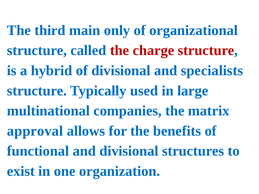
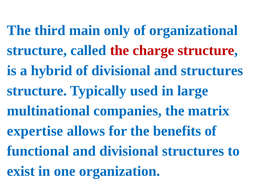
and specialists: specialists -> structures
approval: approval -> expertise
